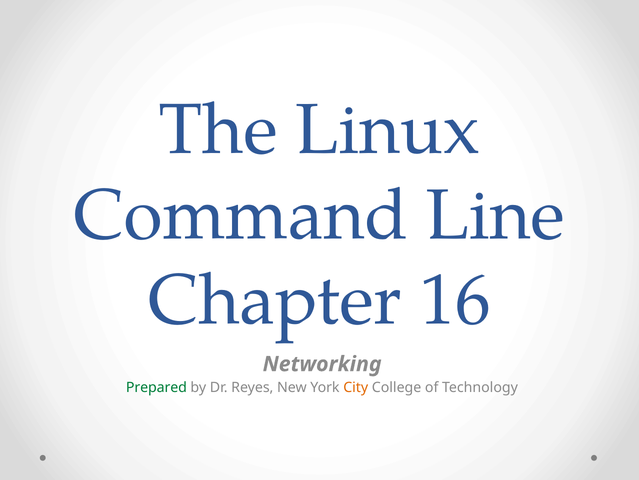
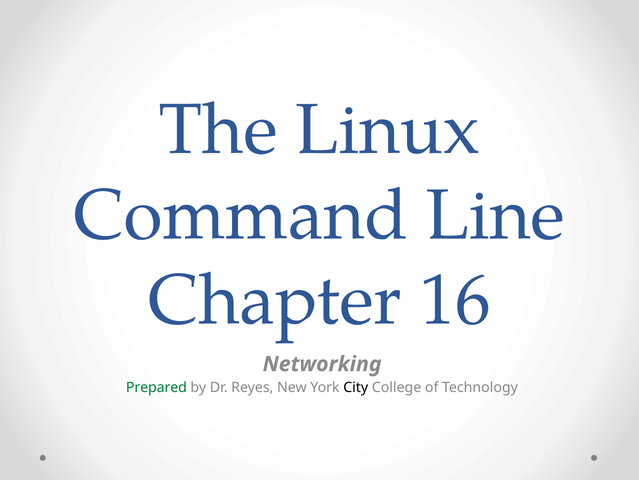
City colour: orange -> black
